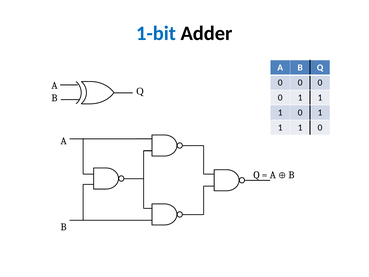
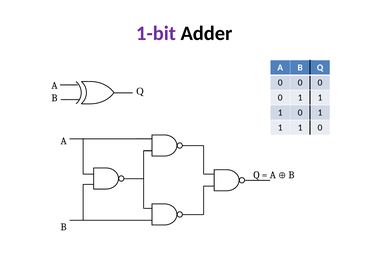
1-bit colour: blue -> purple
